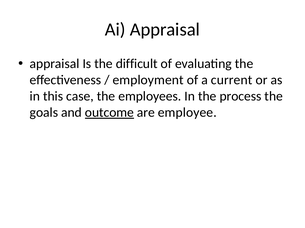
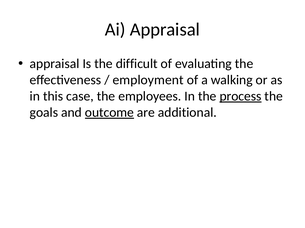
current: current -> walking
process underline: none -> present
employee: employee -> additional
